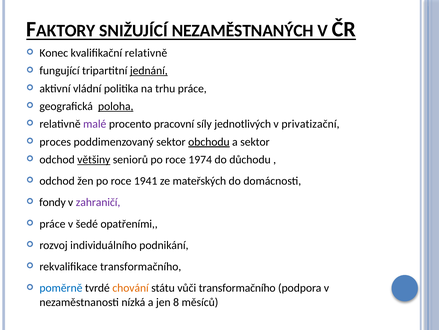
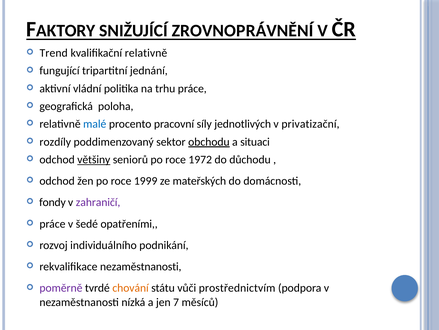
NEZAMĚSTNANÝCH: NEZAMĚSTNANÝCH -> ZROVNOPRÁVNĚNÍ
Konec: Konec -> Trend
jednání underline: present -> none
poloha underline: present -> none
malé colour: purple -> blue
proces: proces -> rozdíly
a sektor: sektor -> situaci
1974: 1974 -> 1972
1941: 1941 -> 1999
rekvalifikace transformačního: transformačního -> nezaměstnanosti
poměrně colour: blue -> purple
vůči transformačního: transformačního -> prostřednictvím
8: 8 -> 7
